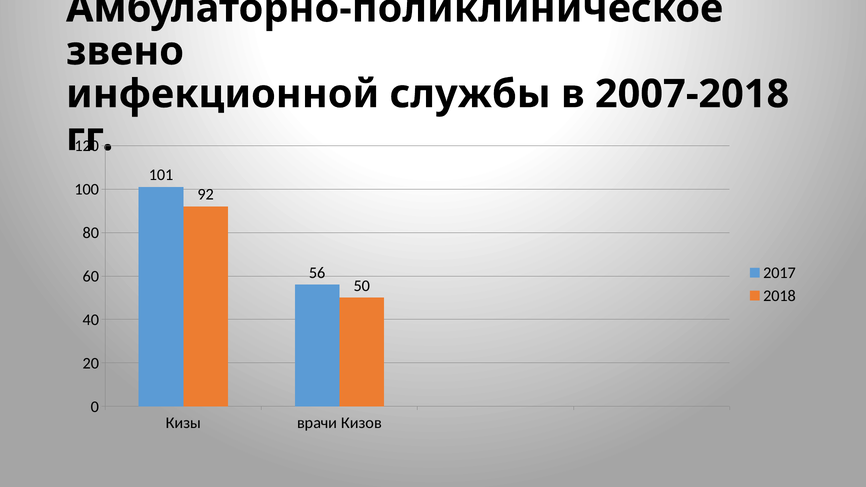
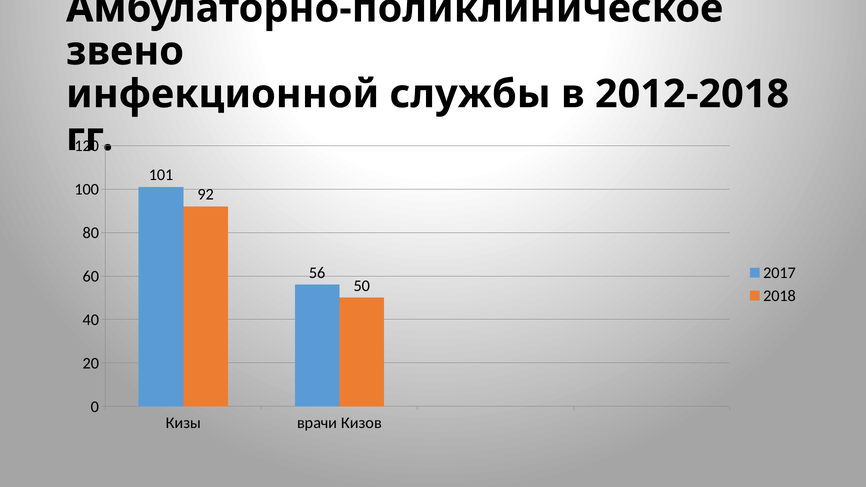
2007-2018: 2007-2018 -> 2012-2018
